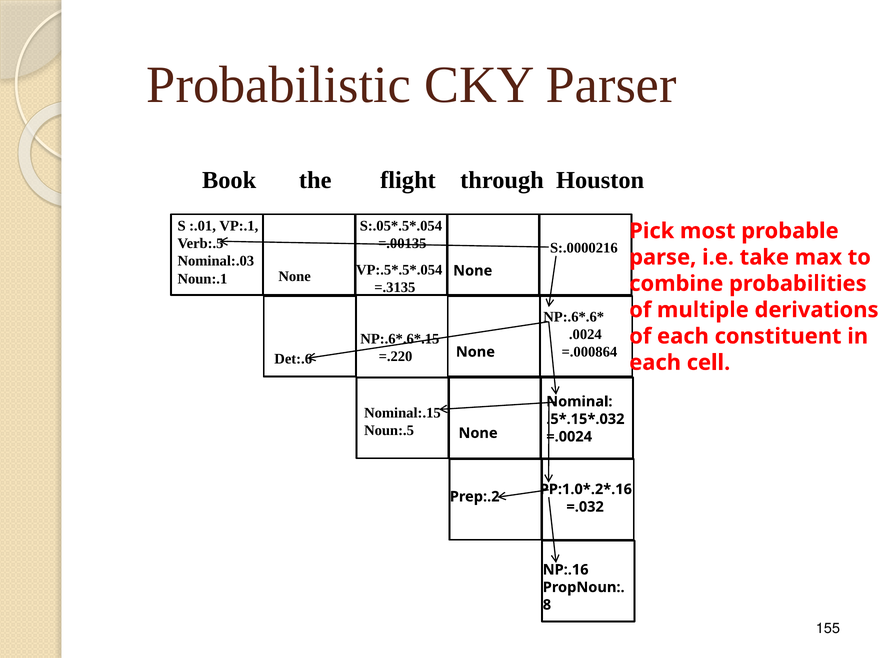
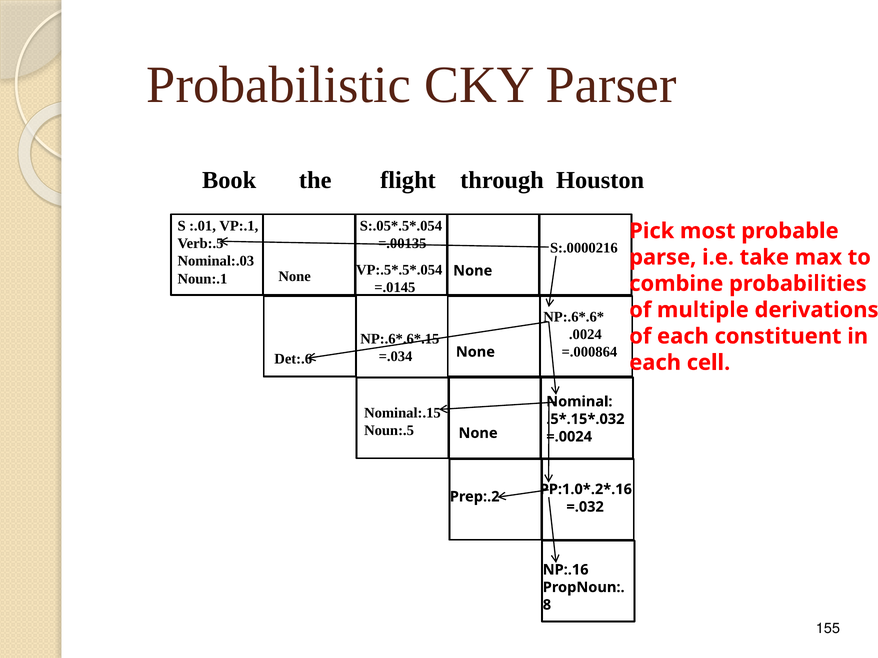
=.3135: =.3135 -> =.0145
=.220: =.220 -> =.034
